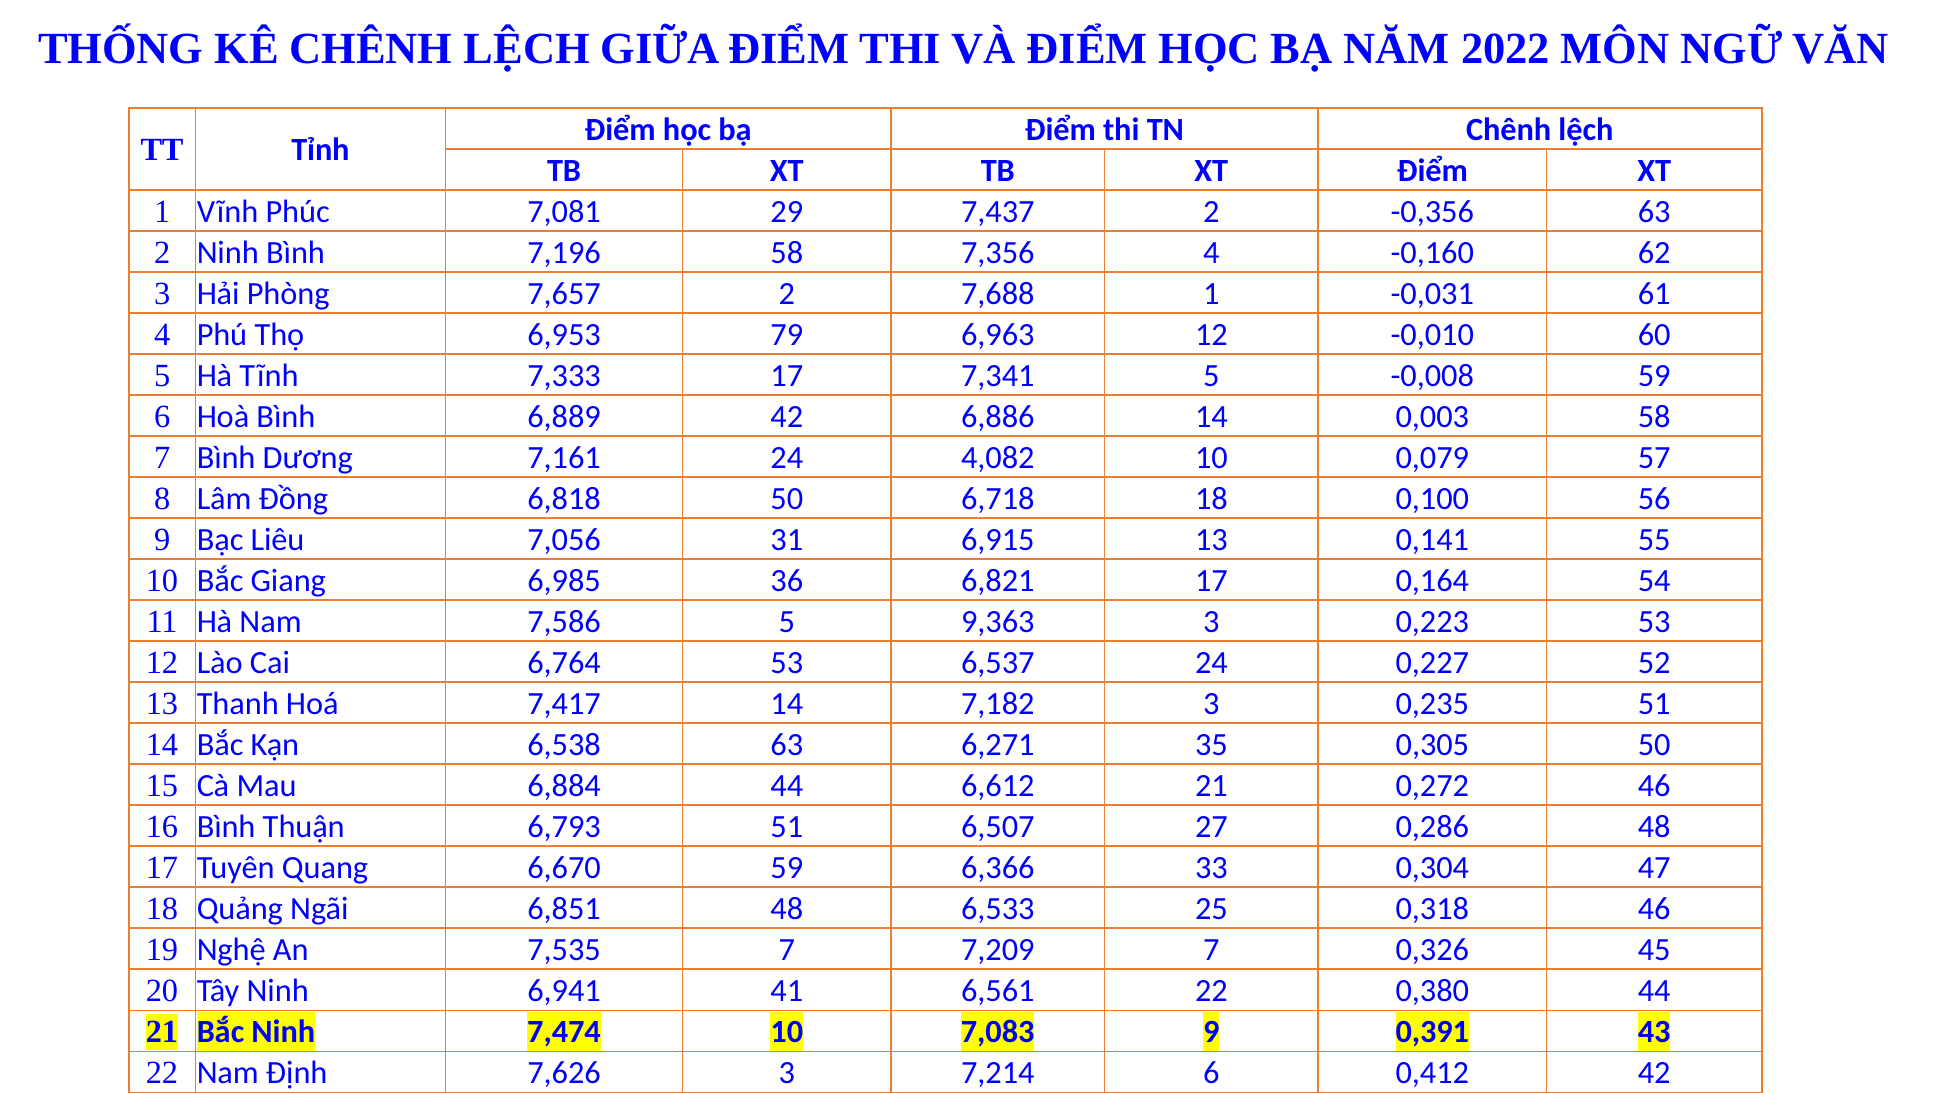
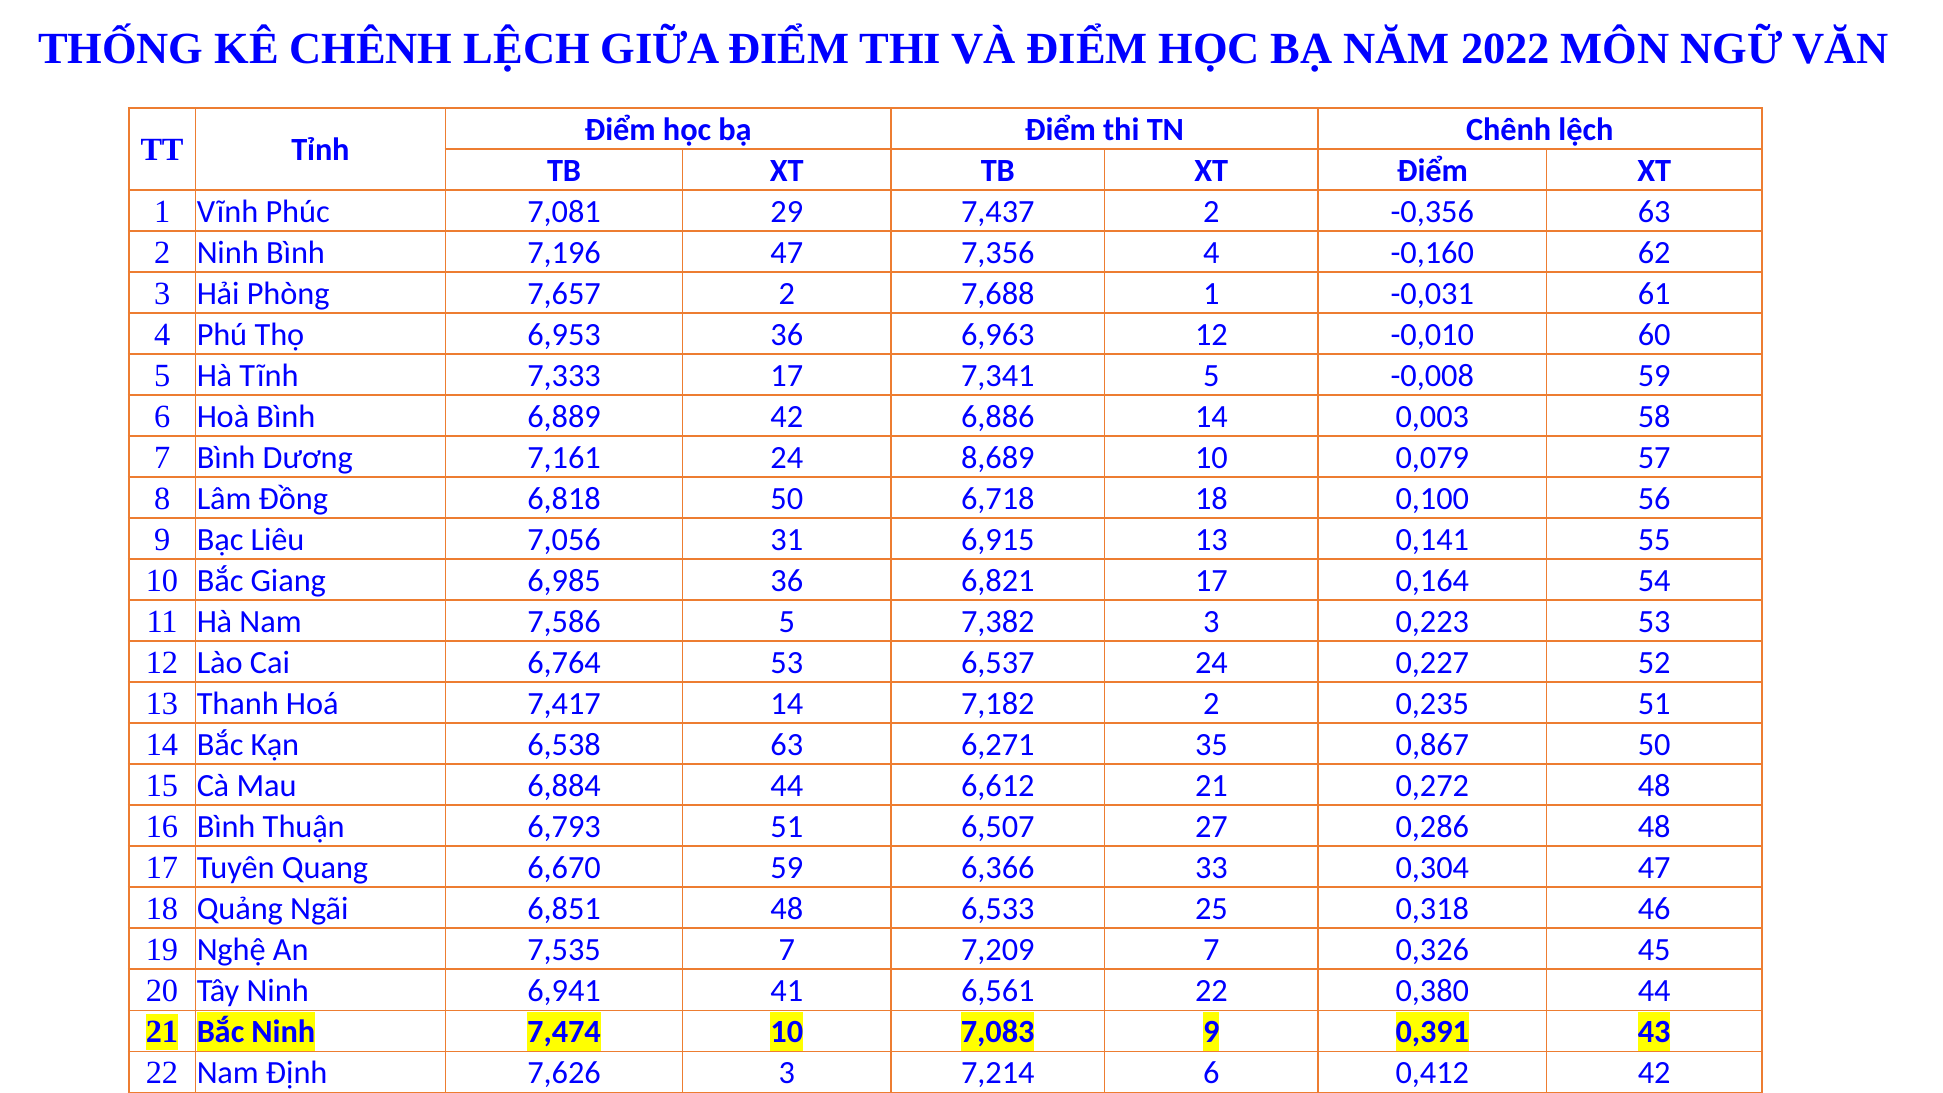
7,196 58: 58 -> 47
6,953 79: 79 -> 36
4,082: 4,082 -> 8,689
9,363: 9,363 -> 7,382
7,182 3: 3 -> 2
0,305: 0,305 -> 0,867
0,272 46: 46 -> 48
